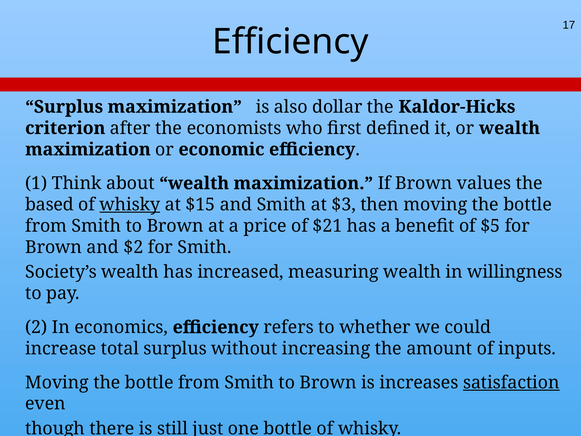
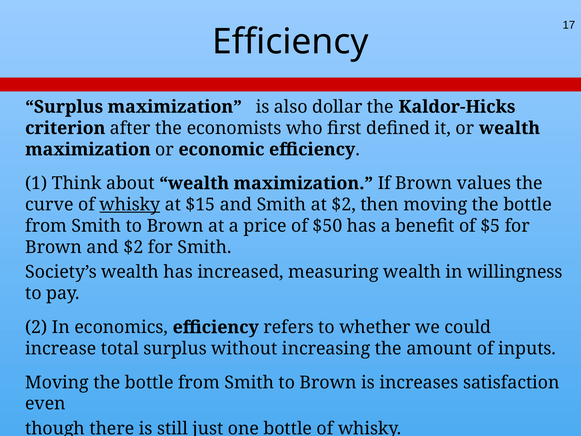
based: based -> curve
at $3: $3 -> $2
$21: $21 -> $50
satisfaction underline: present -> none
